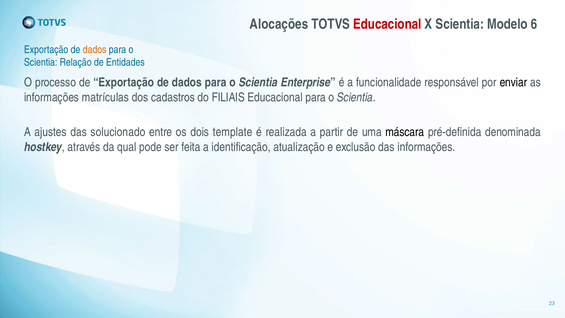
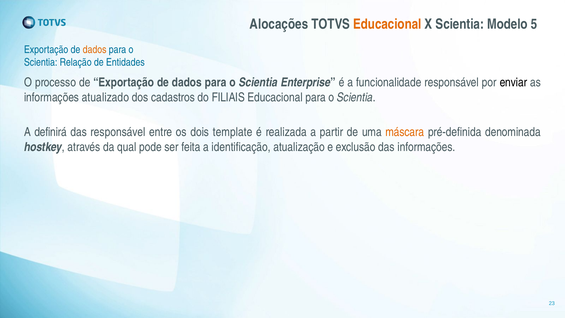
Educacional at (387, 24) colour: red -> orange
6: 6 -> 5
matrículas: matrículas -> atualizado
ajustes: ajustes -> definirá
das solucionado: solucionado -> responsável
máscara colour: black -> orange
